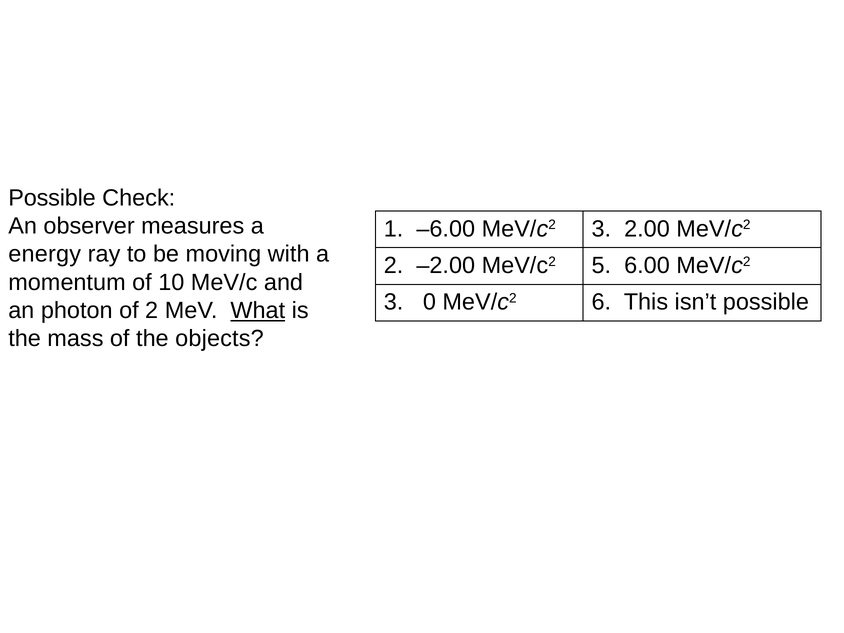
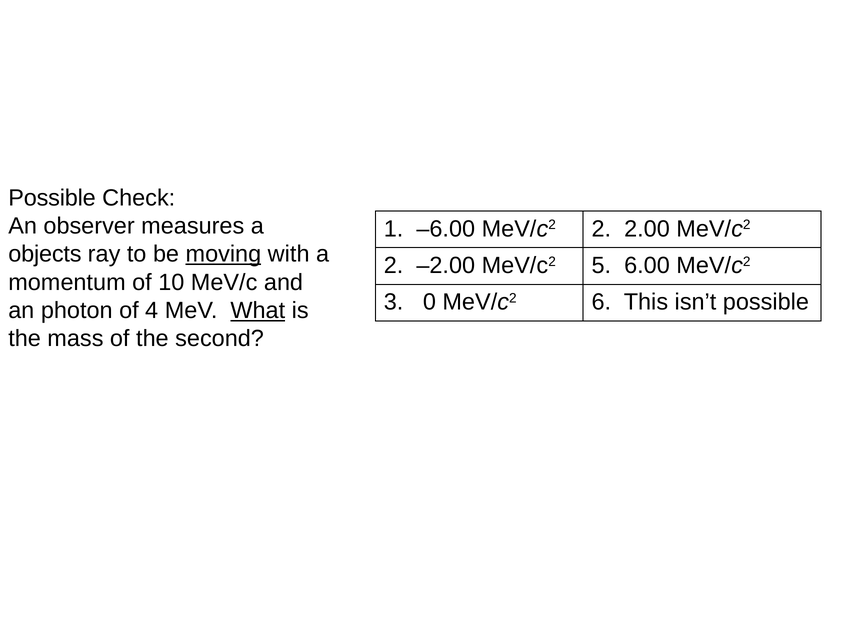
–6.00 MeV/c2 3: 3 -> 2
energy: energy -> objects
moving underline: none -> present
of 2: 2 -> 4
objects: objects -> second
